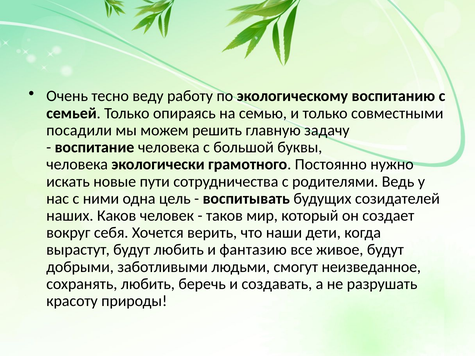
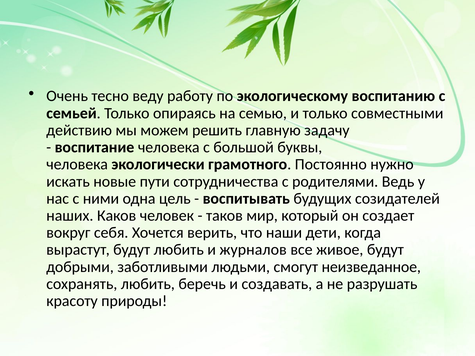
посадили: посадили -> действию
фантазию: фантазию -> журналов
